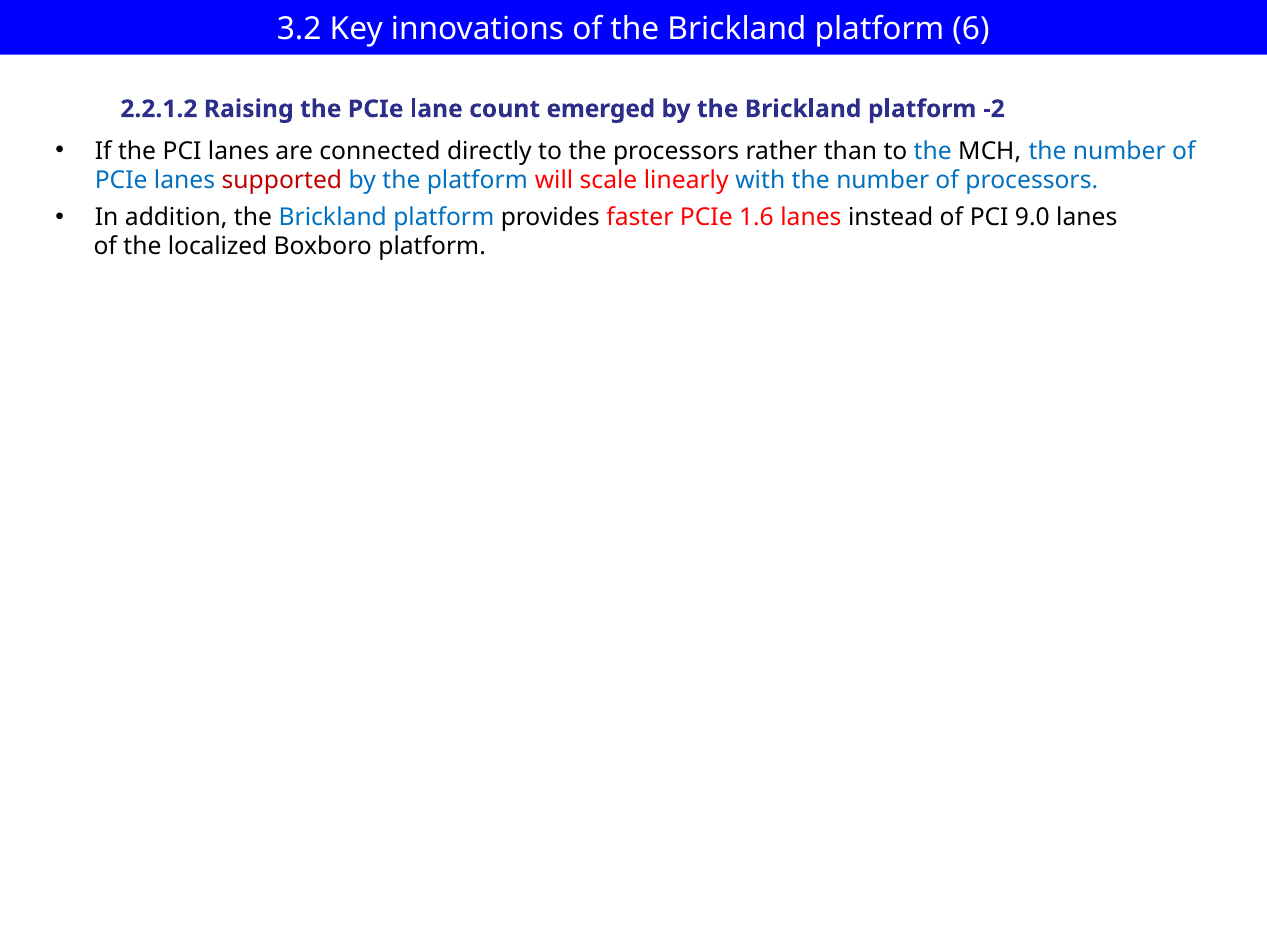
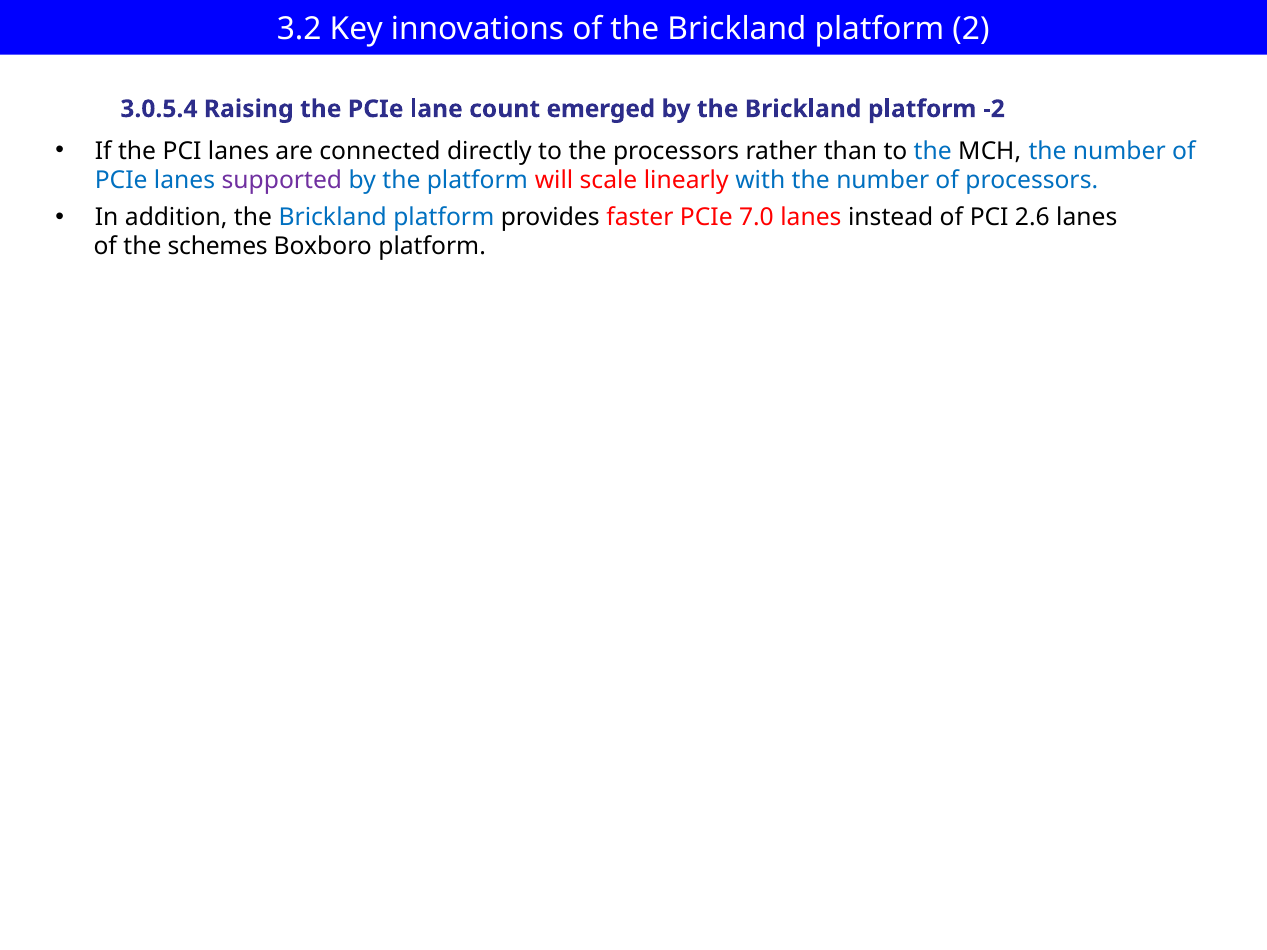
6: 6 -> 2
2.2.1.2: 2.2.1.2 -> 3.0.5.4
supported colour: red -> purple
1.6: 1.6 -> 7.0
9.0: 9.0 -> 2.6
localized: localized -> schemes
